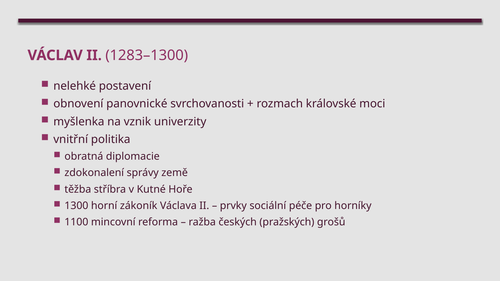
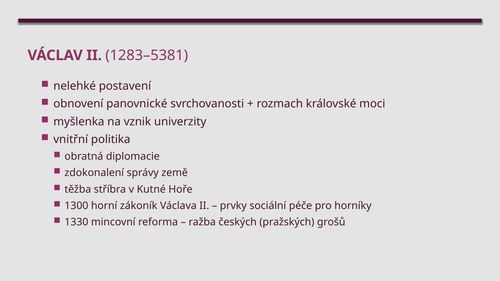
1283–1300: 1283–1300 -> 1283–5381
1100: 1100 -> 1330
